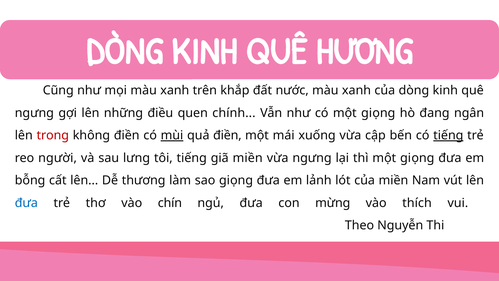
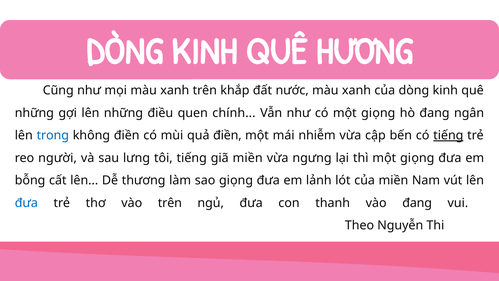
ngưng at (34, 113): ngưng -> những
trong colour: red -> blue
mùi underline: present -> none
xuống: xuống -> nhiễm
vào chín: chín -> trên
mừng: mừng -> thanh
vào thích: thích -> đang
